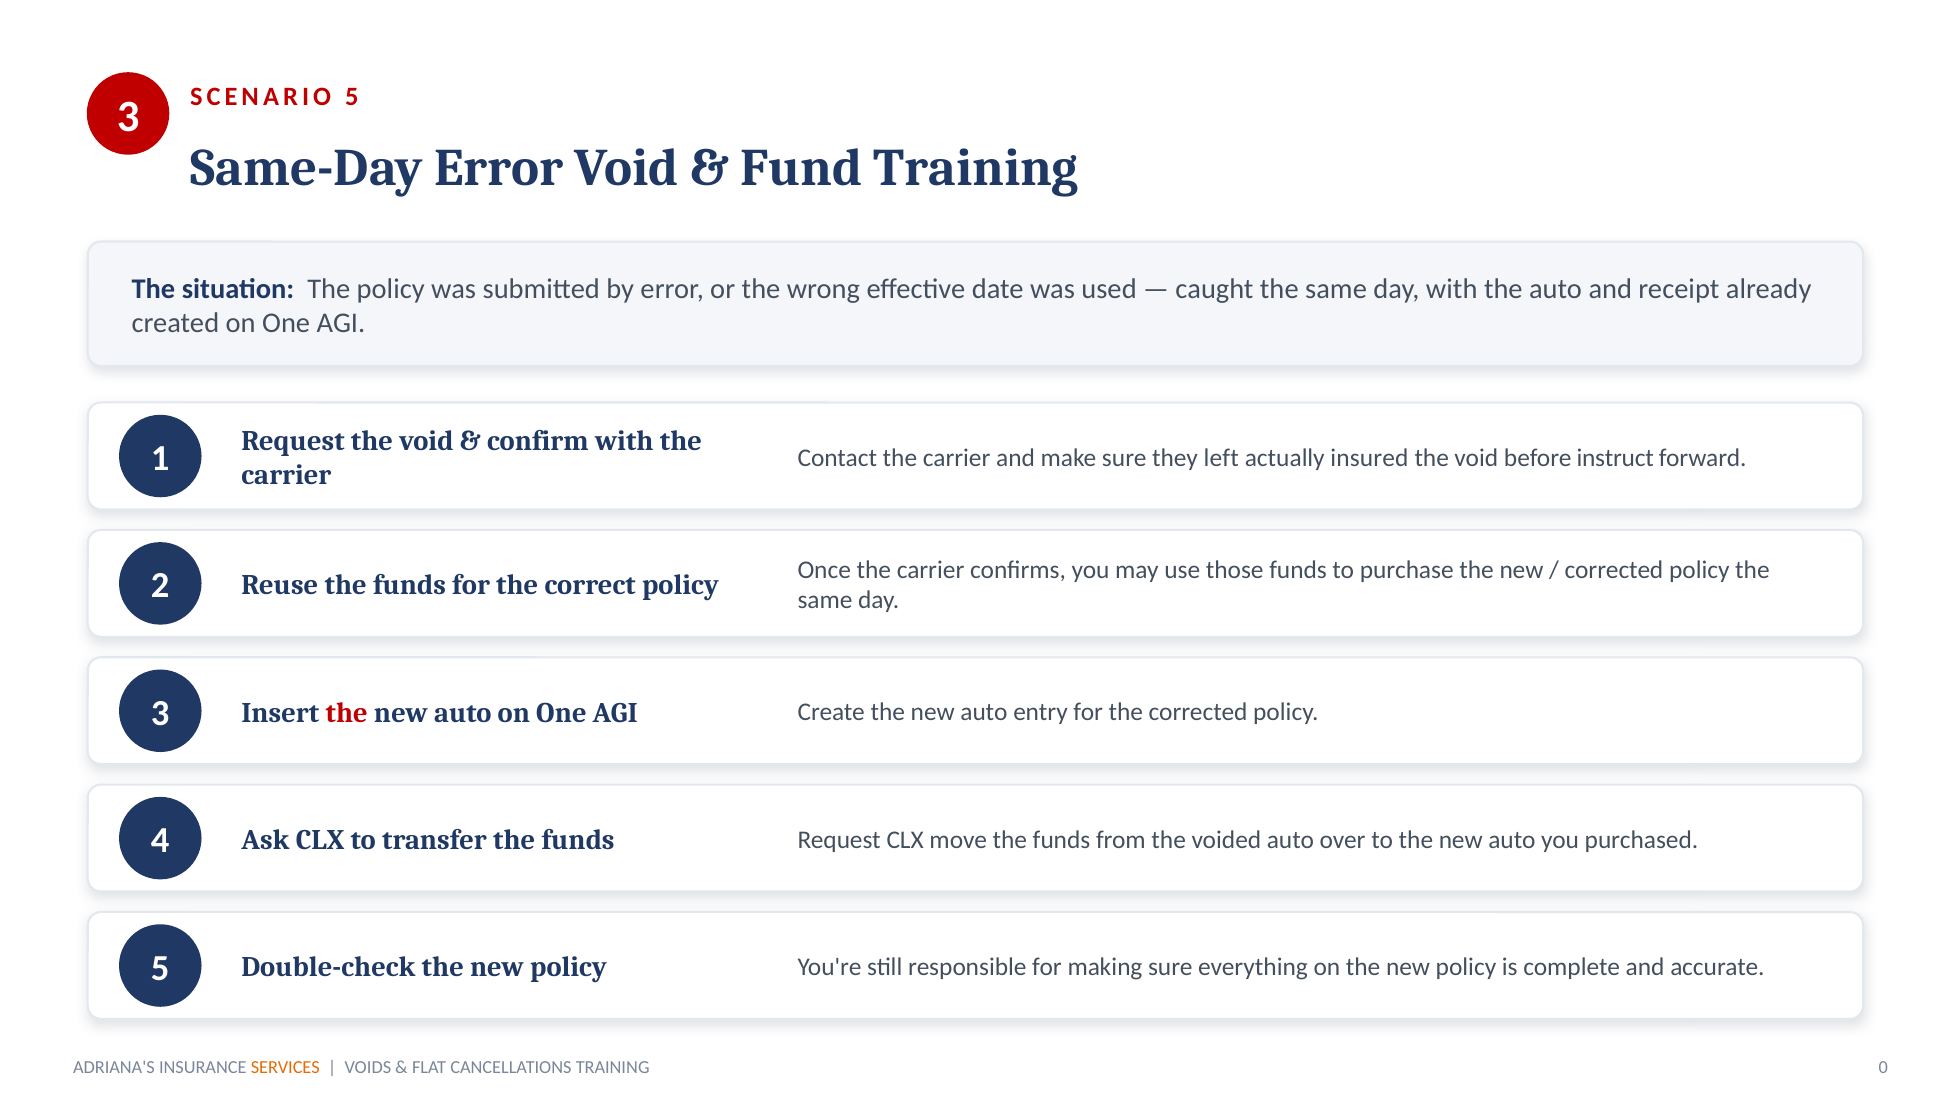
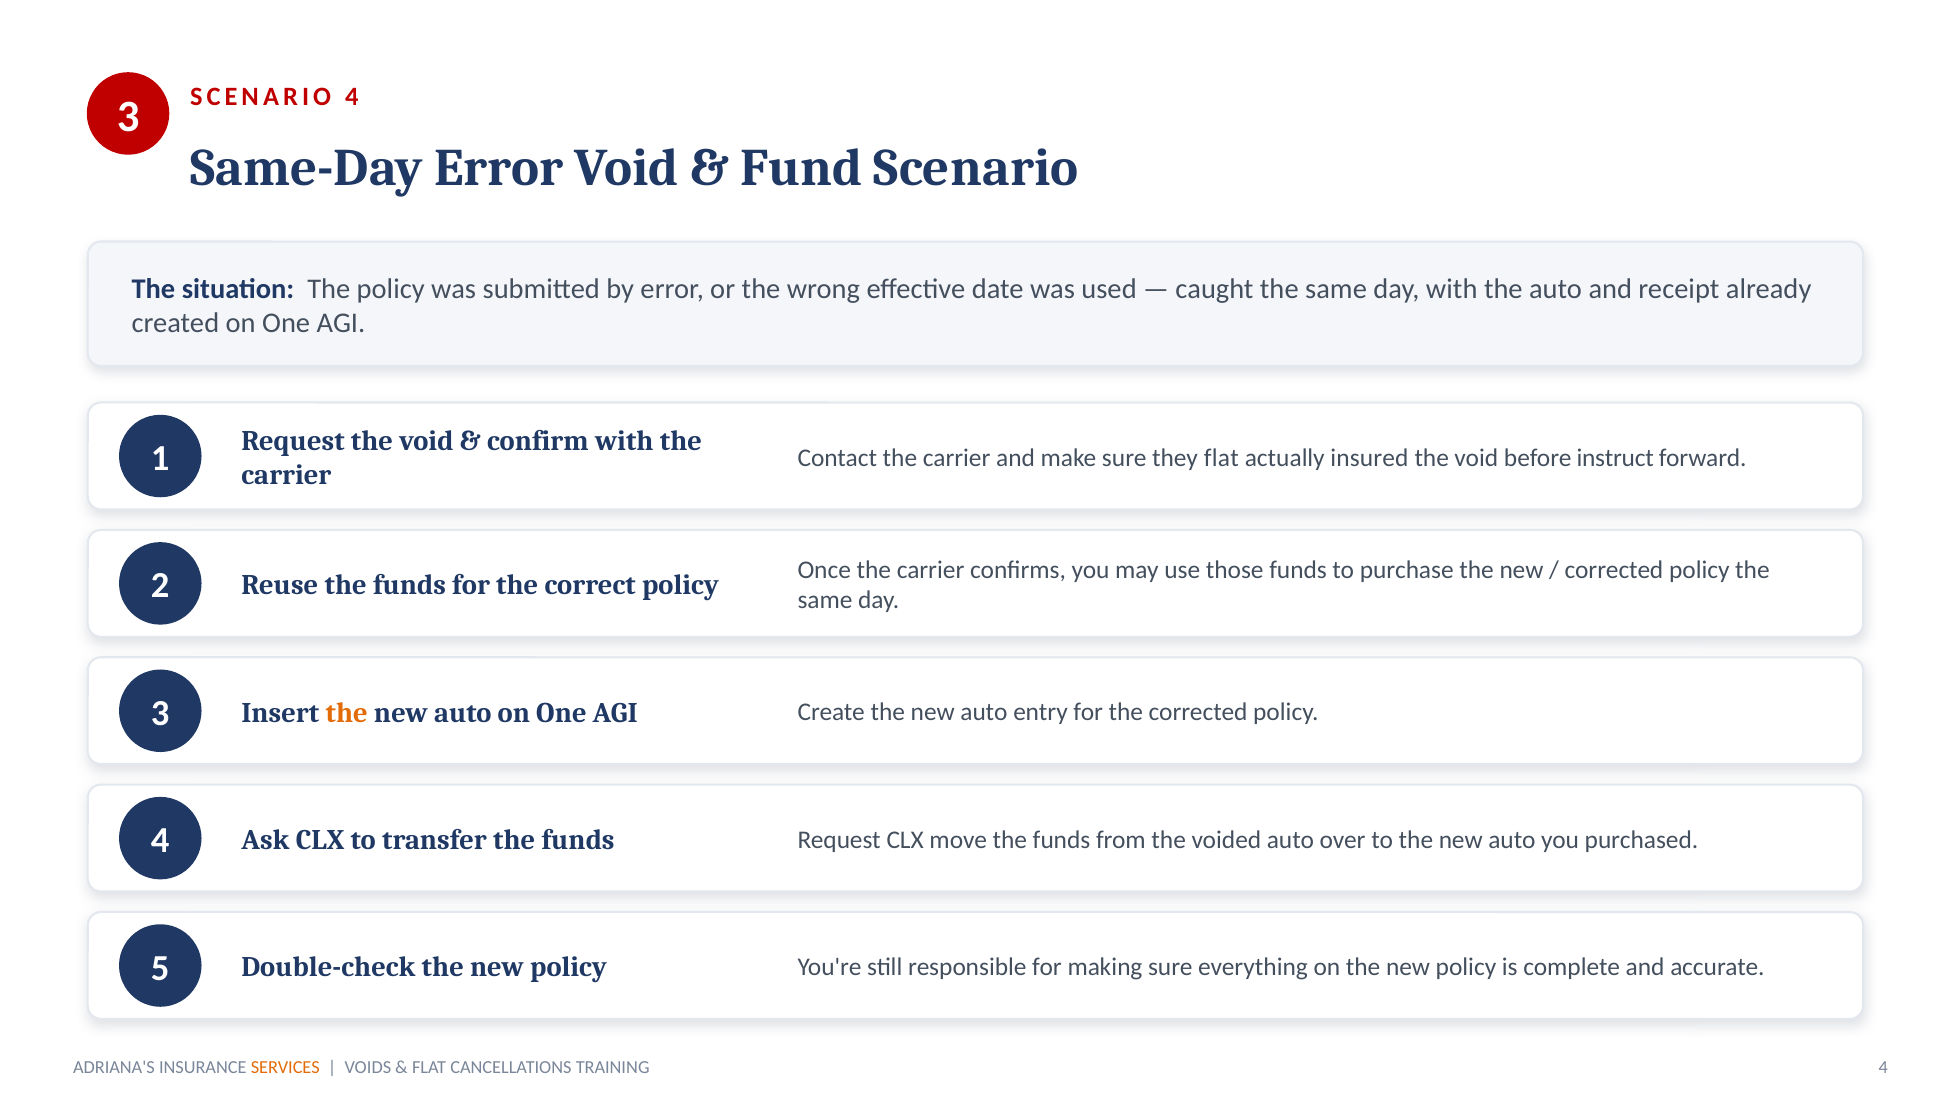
SCENARIO 5: 5 -> 4
Fund Training: Training -> Scenario
they left: left -> flat
the at (347, 713) colour: red -> orange
TRAINING 0: 0 -> 4
